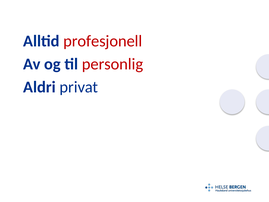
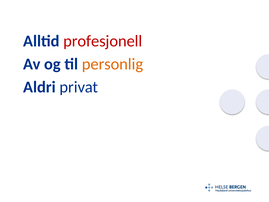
personlig colour: red -> orange
